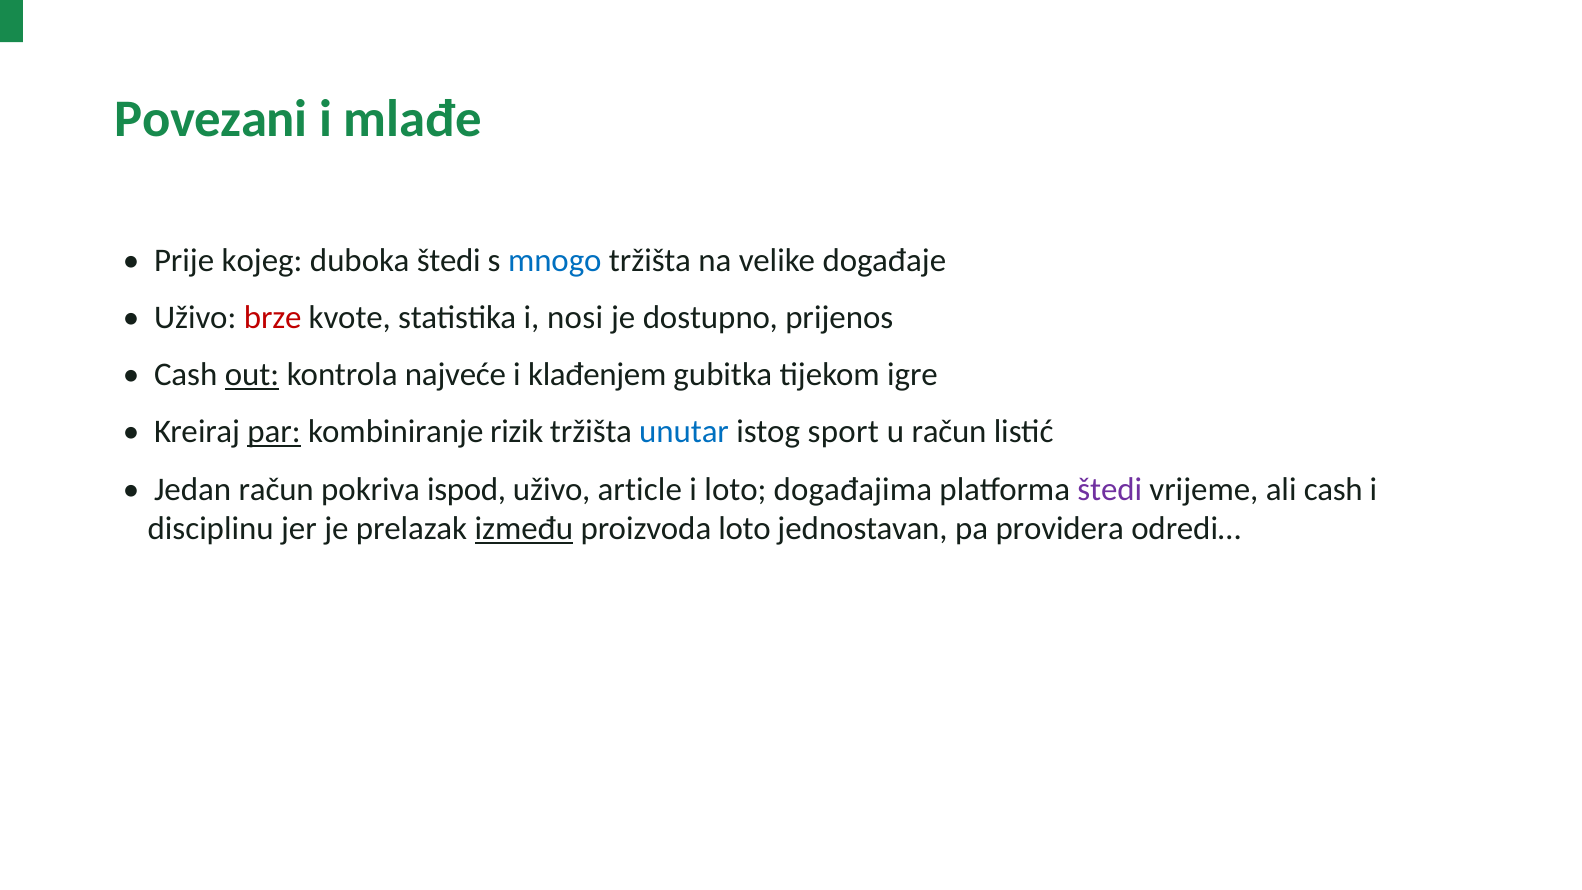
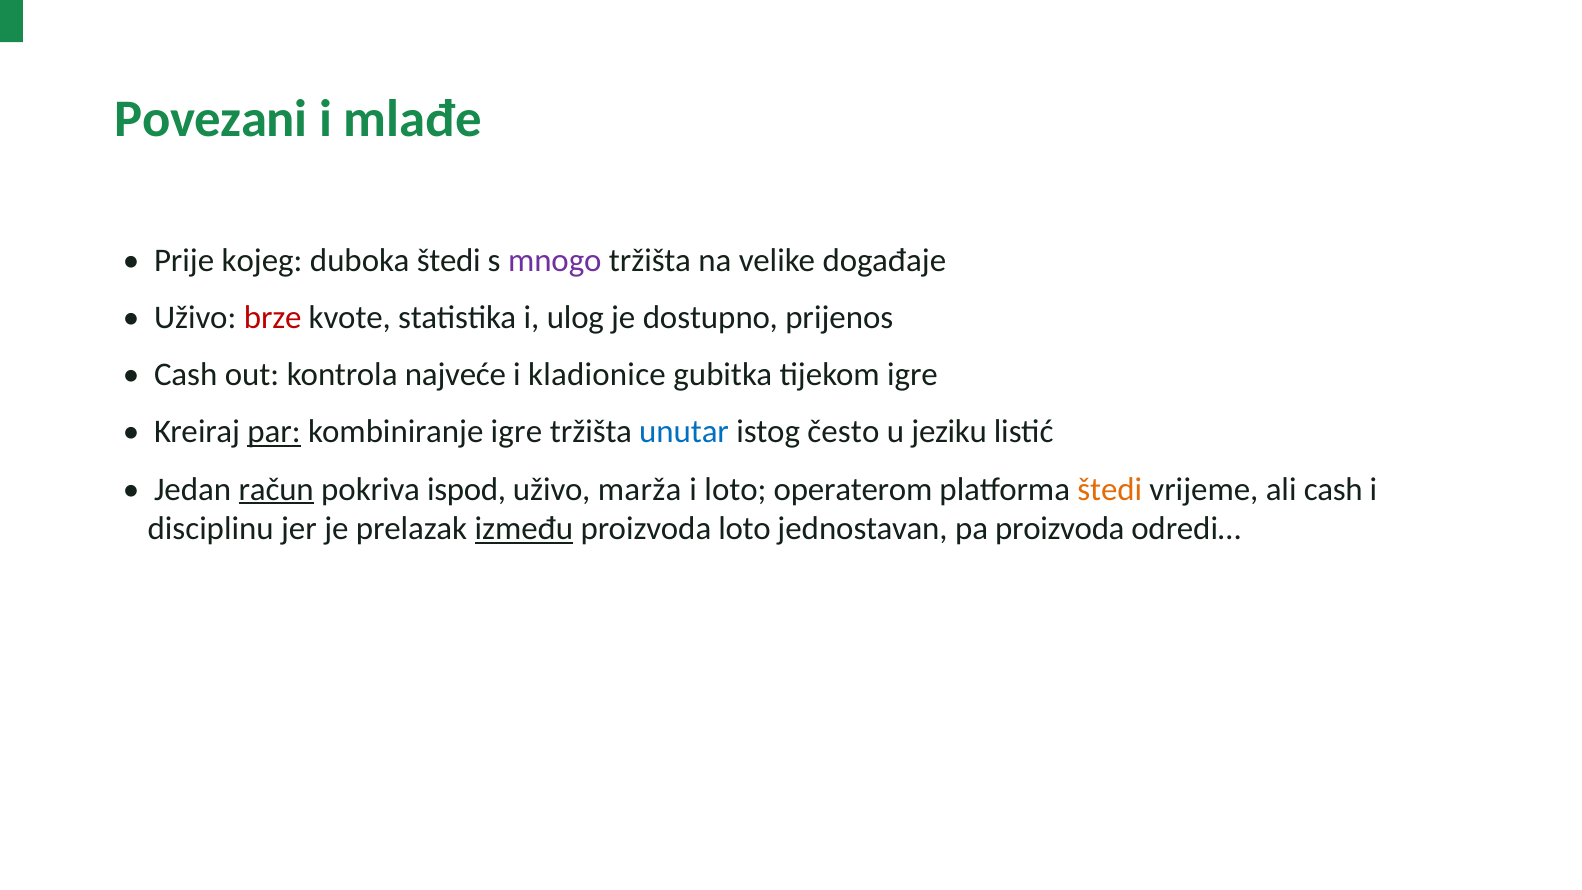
mnogo colour: blue -> purple
nosi: nosi -> ulog
out underline: present -> none
klađenjem: klađenjem -> kladionice
kombiniranje rizik: rizik -> igre
sport: sport -> često
u račun: račun -> jeziku
račun at (276, 489) underline: none -> present
article: article -> marža
događajima: događajima -> operaterom
štedi at (1110, 489) colour: purple -> orange
pa providera: providera -> proizvoda
